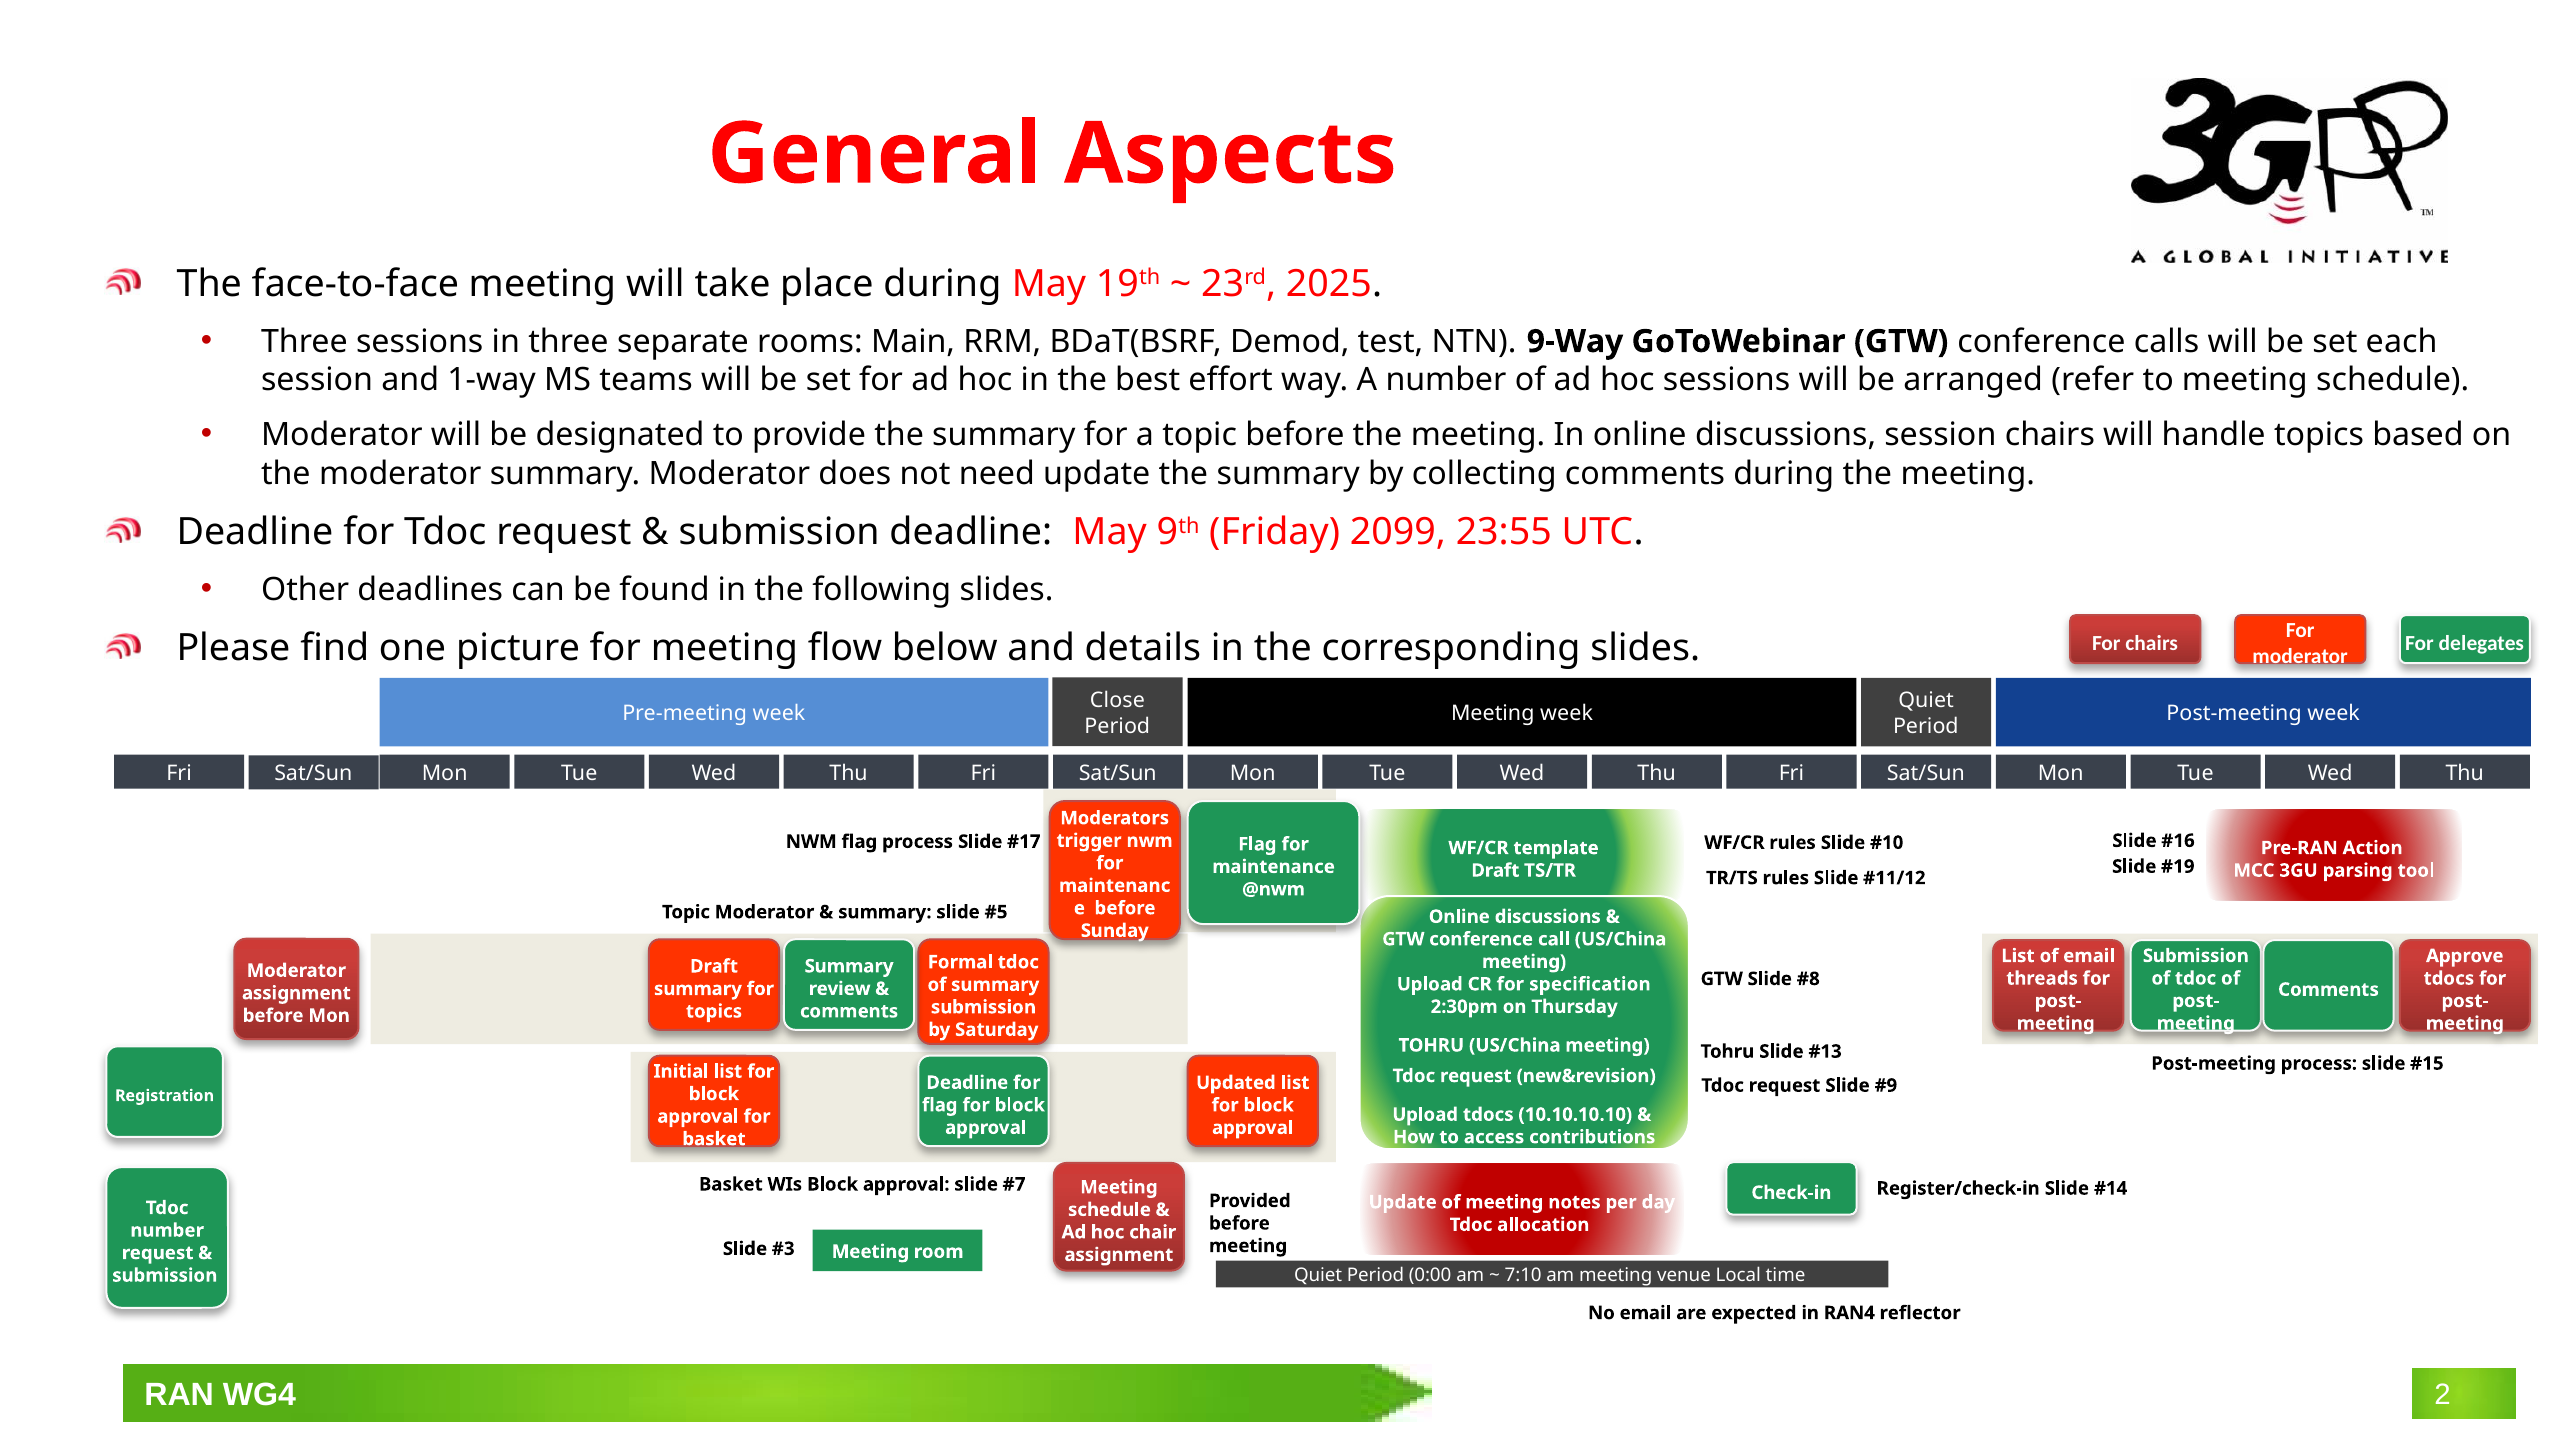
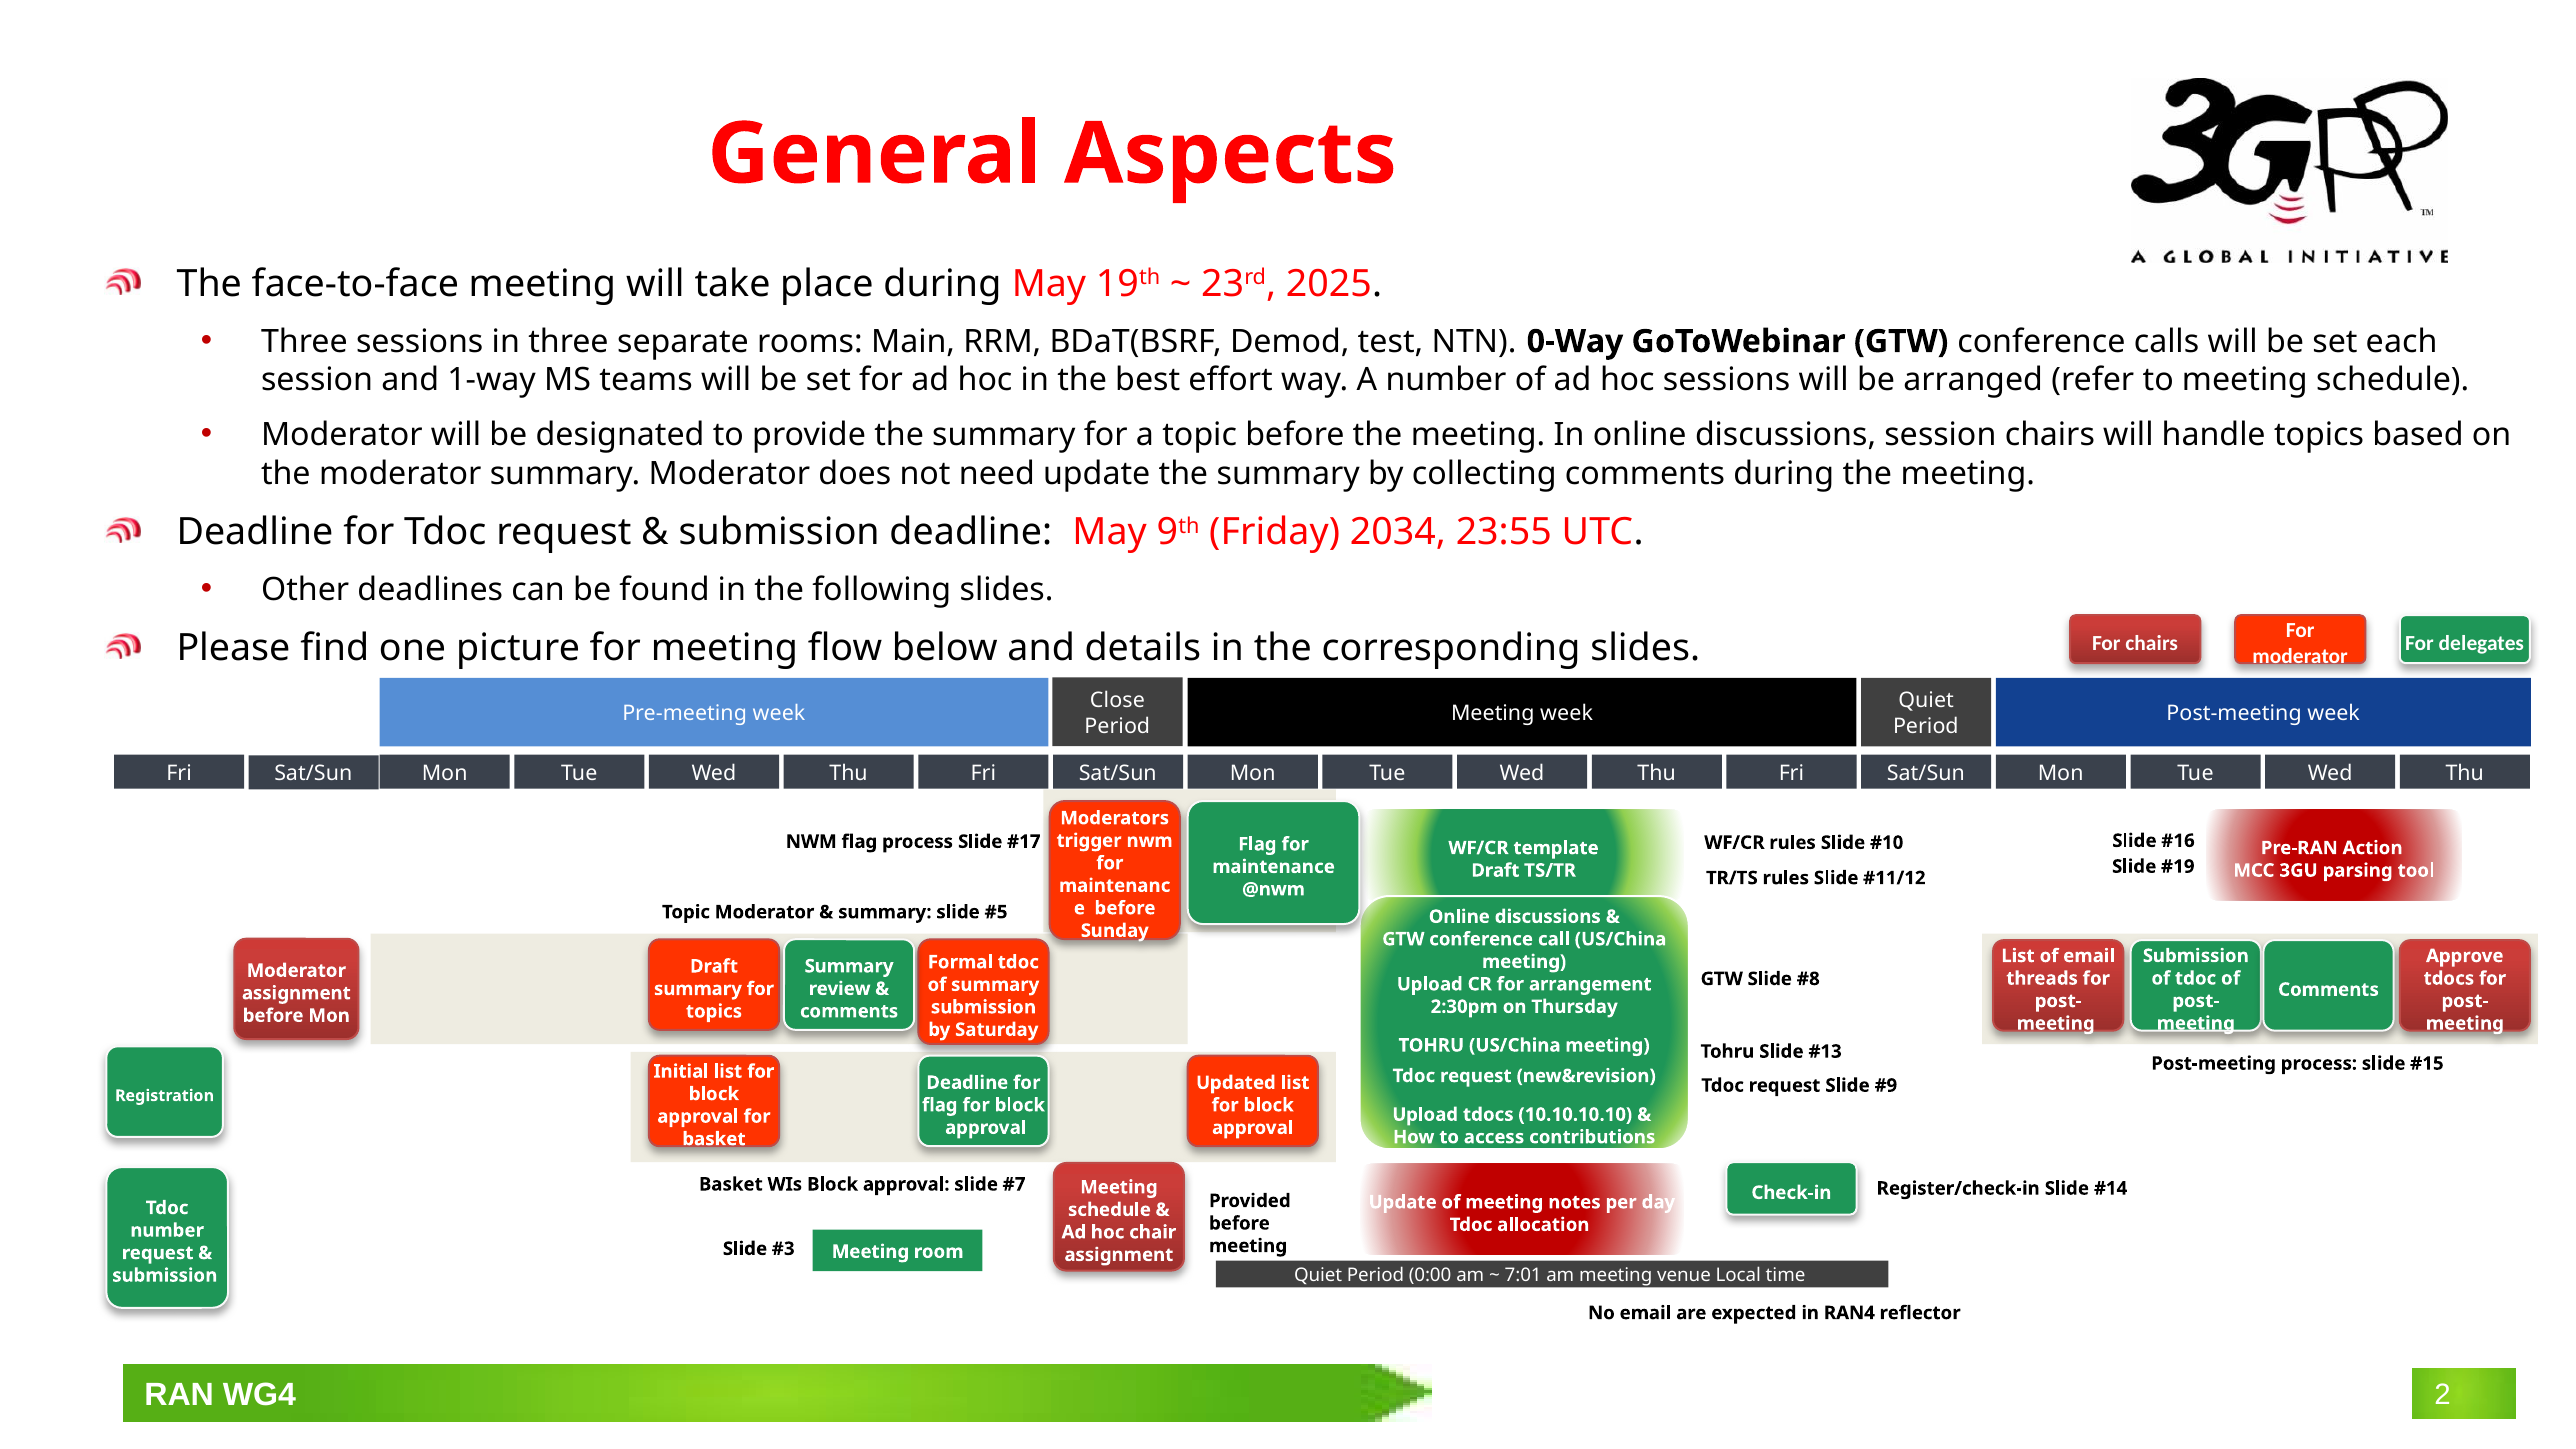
9-Way: 9-Way -> 0-Way
2099: 2099 -> 2034
specification: specification -> arrangement
7:10: 7:10 -> 7:01
